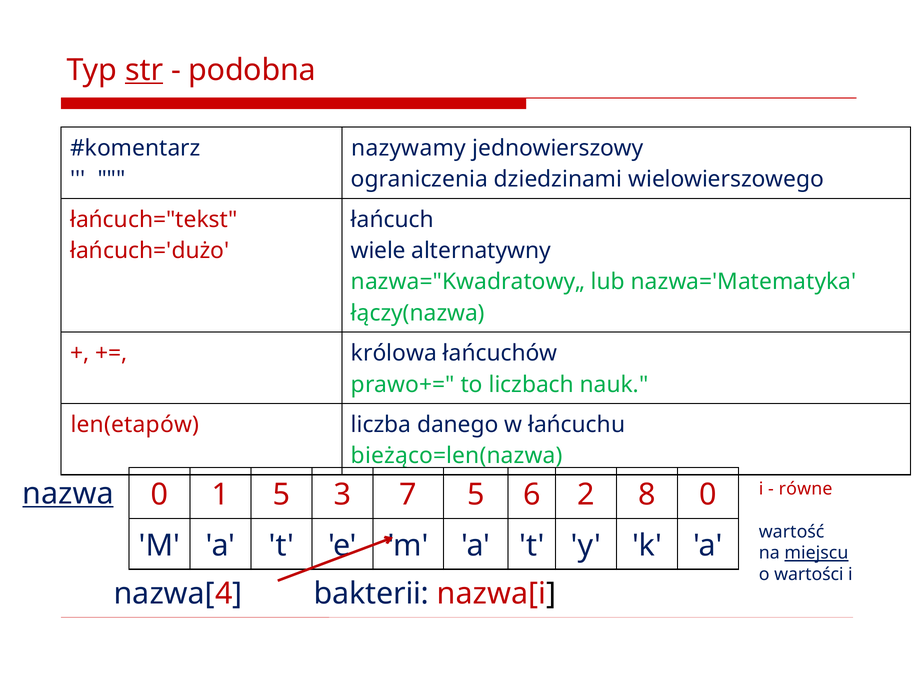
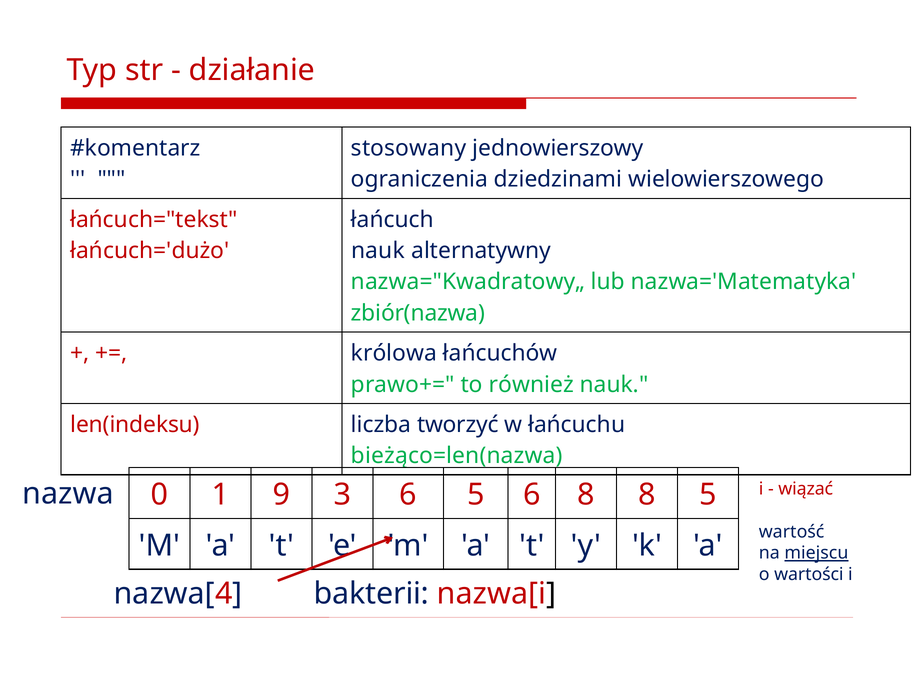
str underline: present -> none
podobna: podobna -> działanie
nazywamy: nazywamy -> stosowany
wiele at (378, 251): wiele -> nauk
łączy(nazwa: łączy(nazwa -> zbiór(nazwa
liczbach: liczbach -> również
len(etapów: len(etapów -> len(indeksu
danego: danego -> tworzyć
równe: równe -> wiązać
nazwa underline: present -> none
1 5: 5 -> 9
3 7: 7 -> 6
6 2: 2 -> 8
8 0: 0 -> 5
